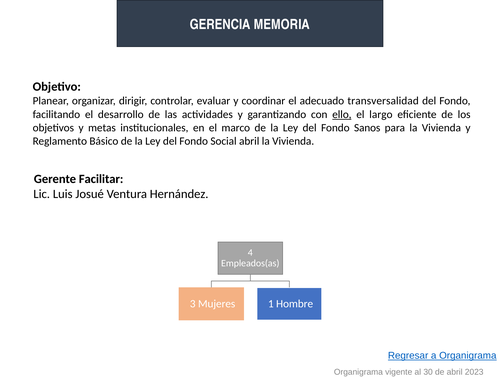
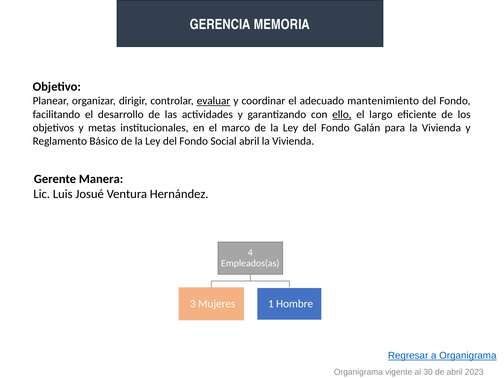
evaluar underline: none -> present
transversalidad: transversalidad -> mantenimiento
Sanos: Sanos -> Galán
Facilitar: Facilitar -> Manera
